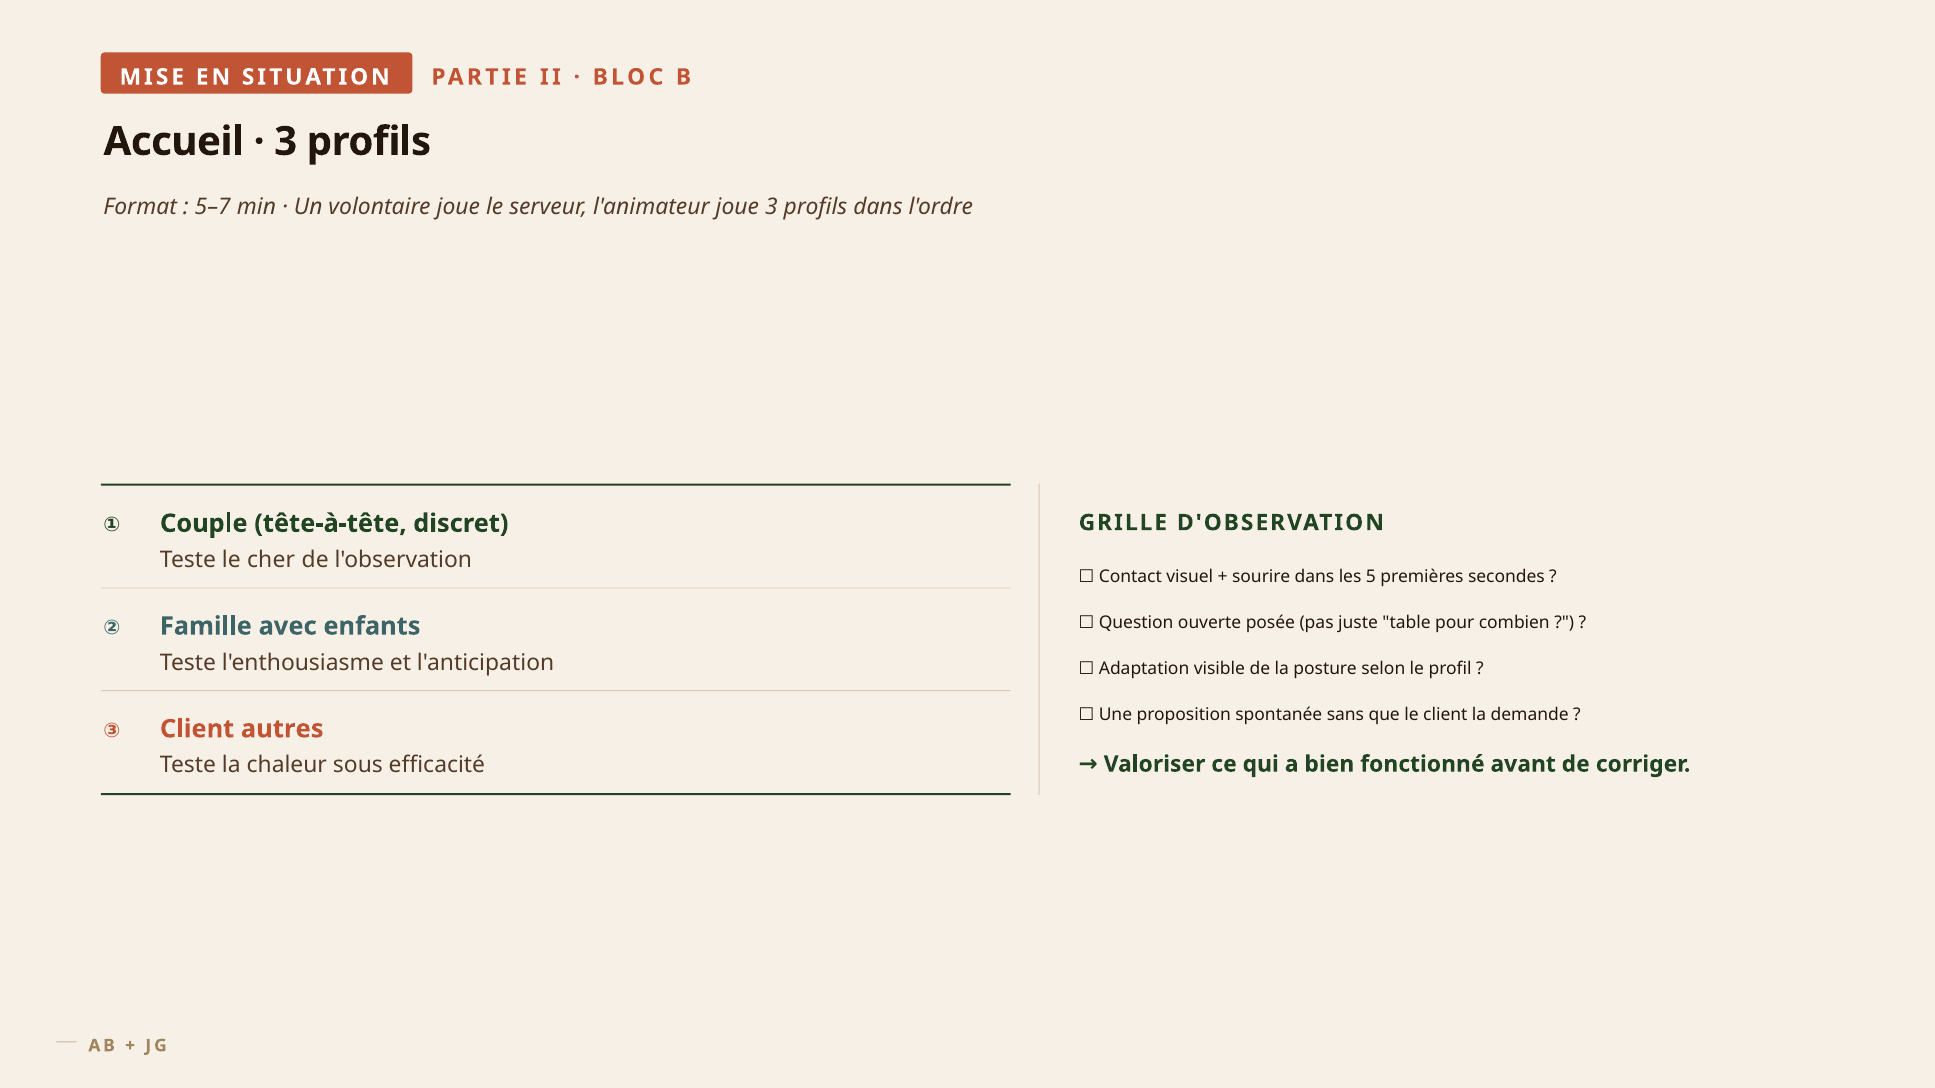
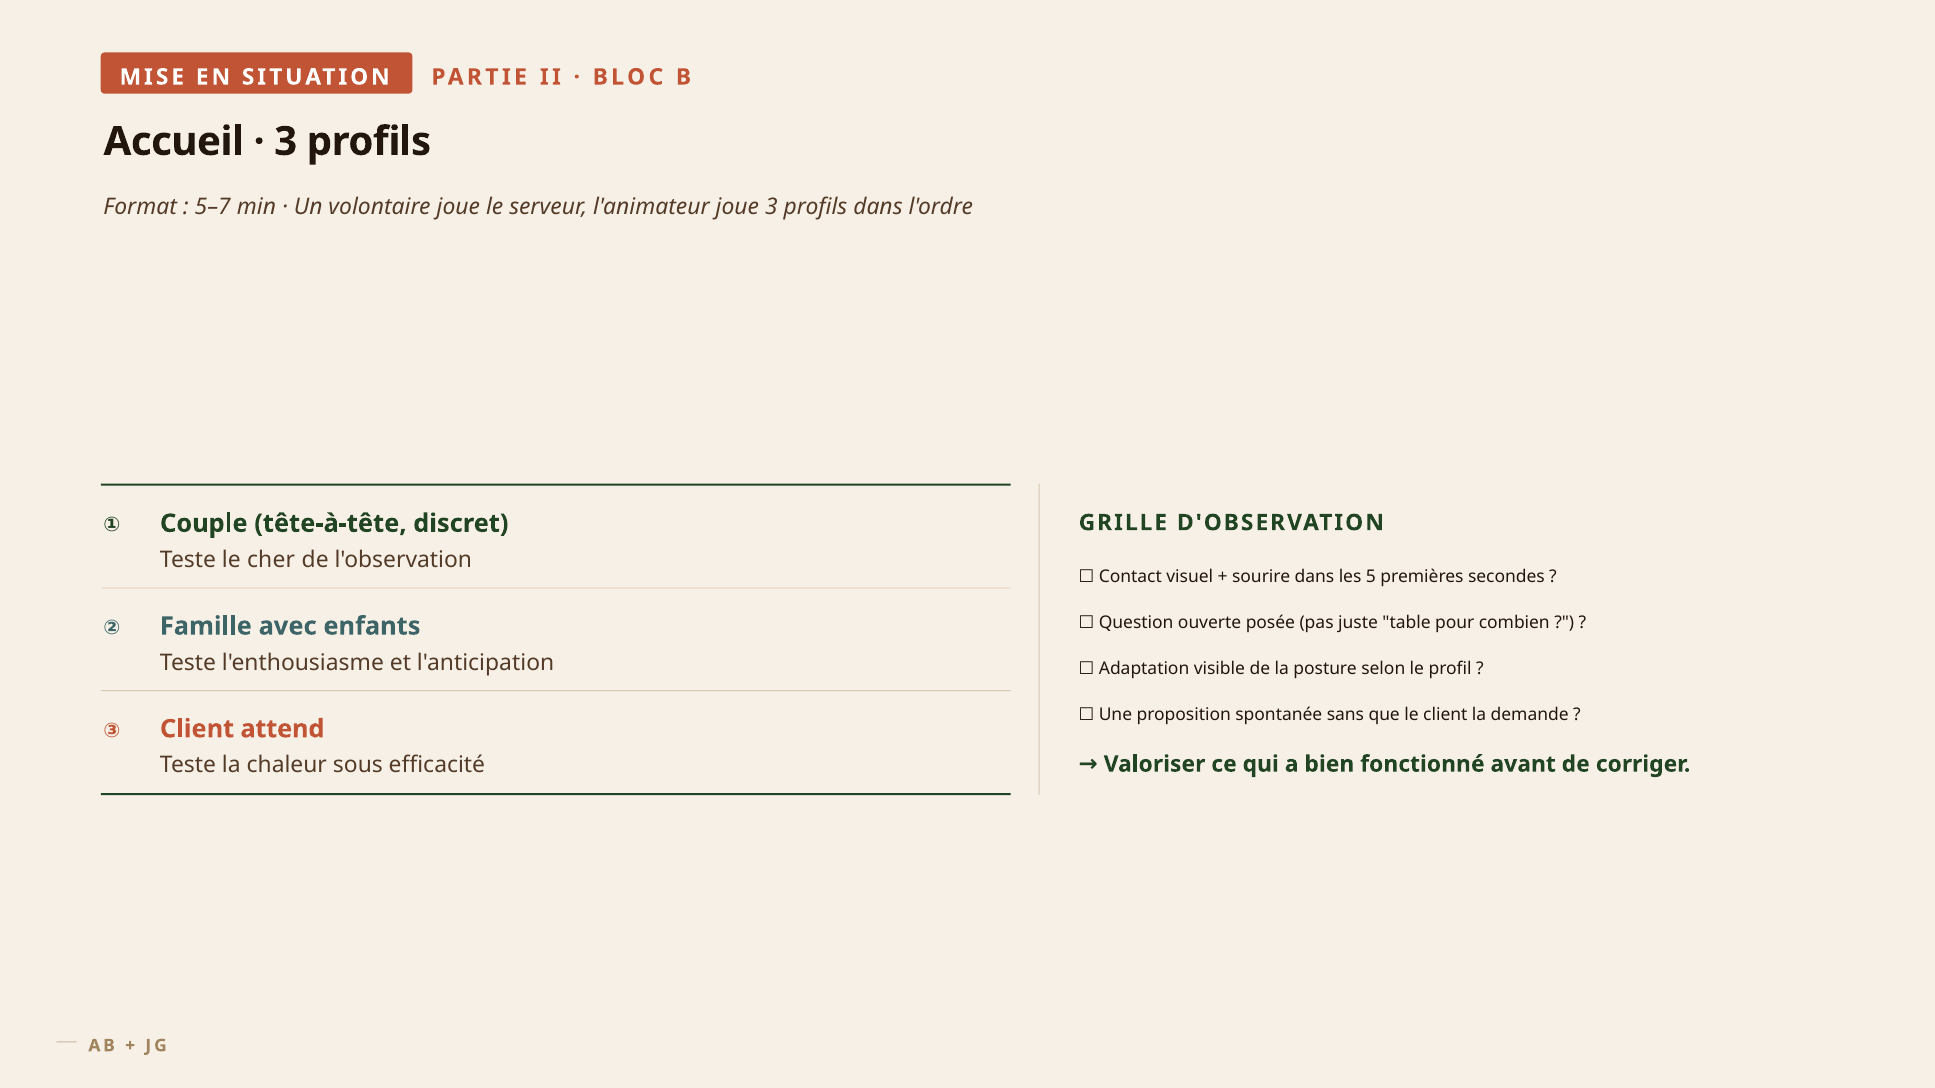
autres: autres -> attend
